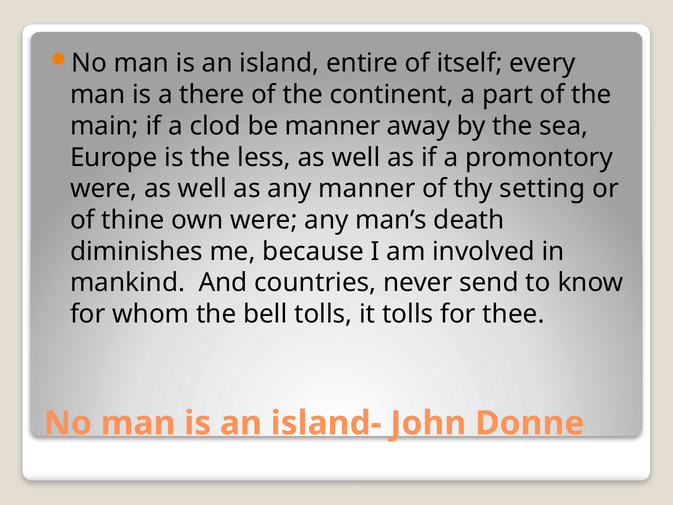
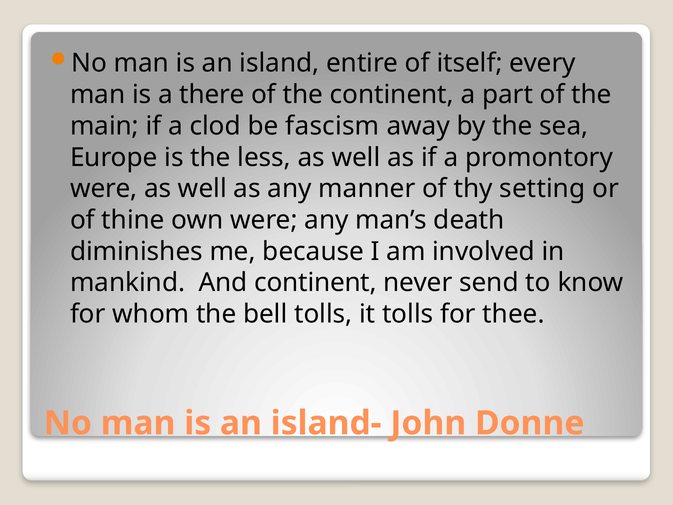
be manner: manner -> fascism
And countries: countries -> continent
